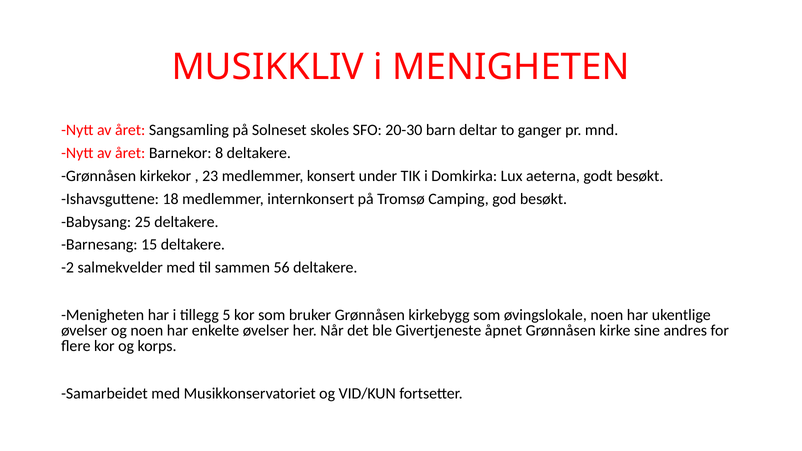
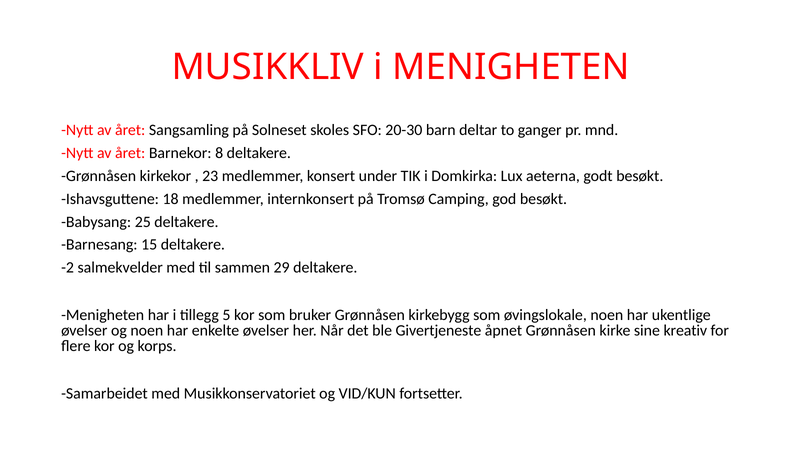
56: 56 -> 29
andres: andres -> kreativ
